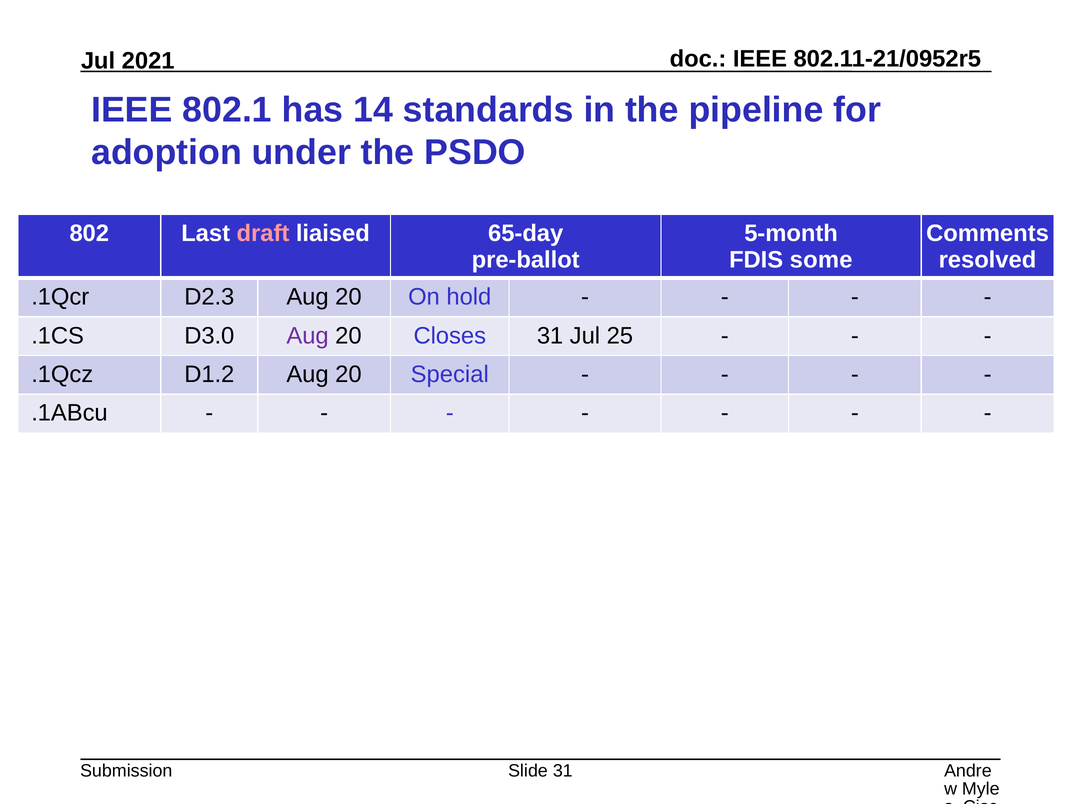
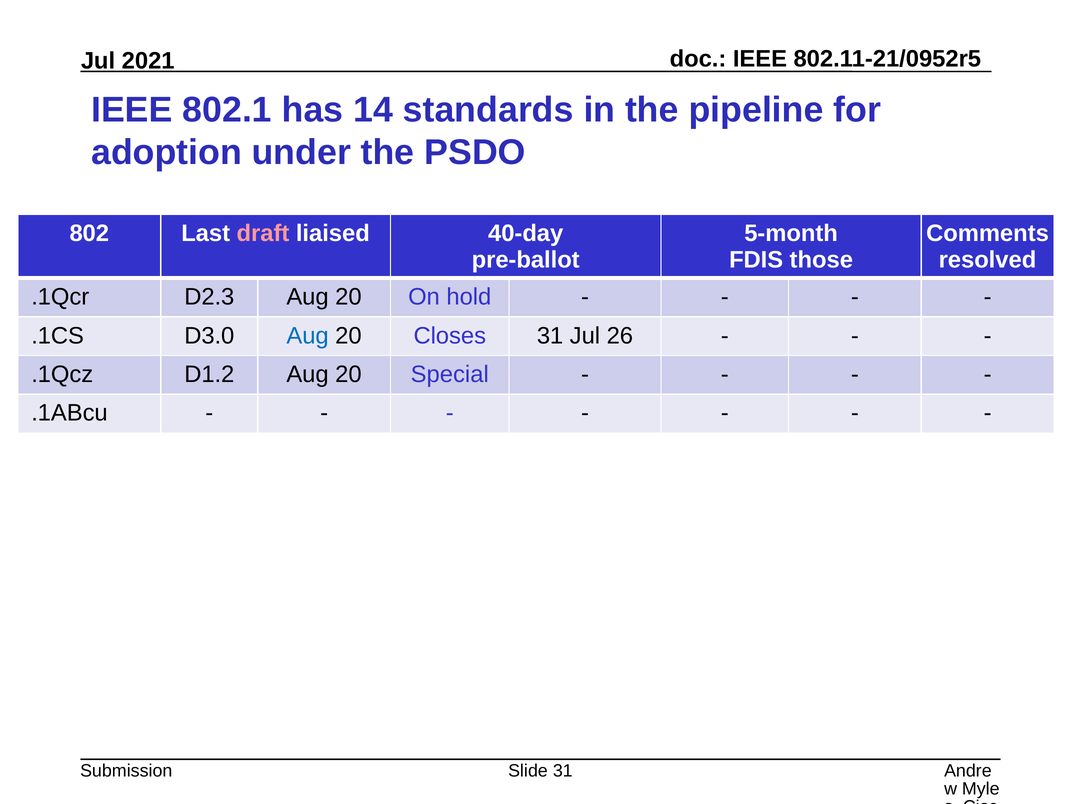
65-day: 65-day -> 40-day
some: some -> those
Aug at (308, 336) colour: purple -> blue
25: 25 -> 26
